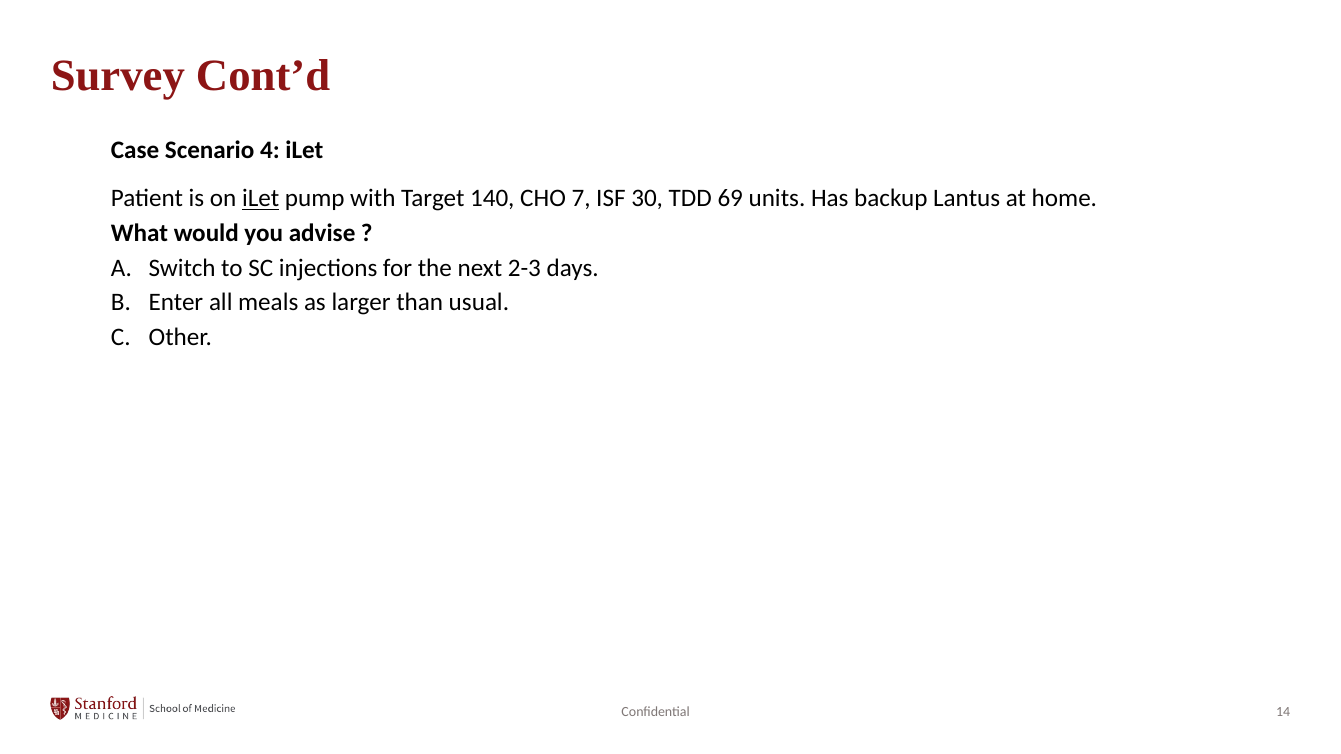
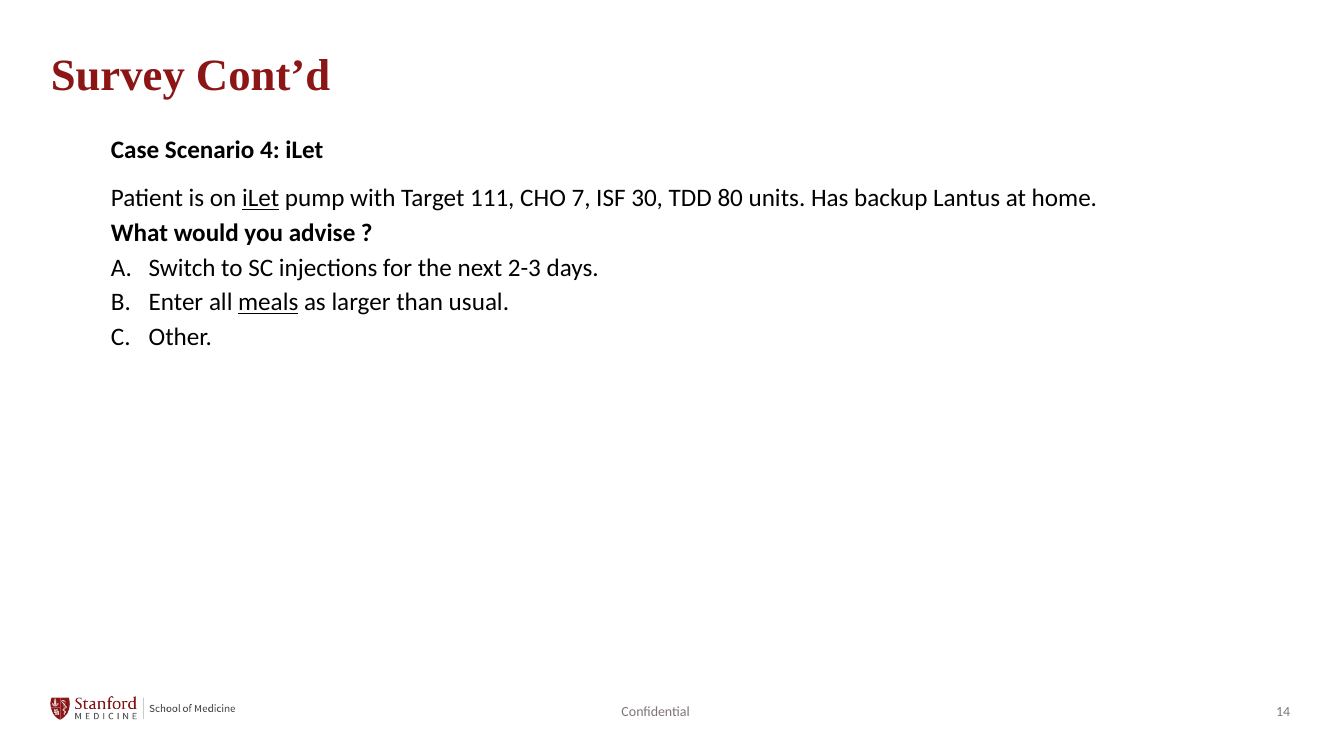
140: 140 -> 111
69: 69 -> 80
meals underline: none -> present
